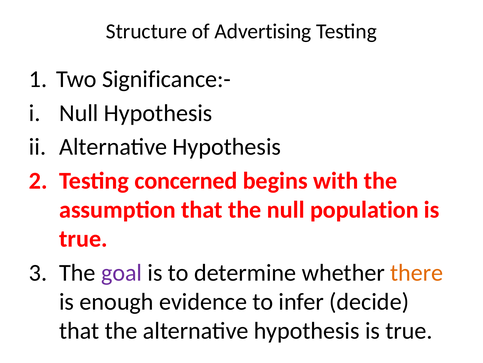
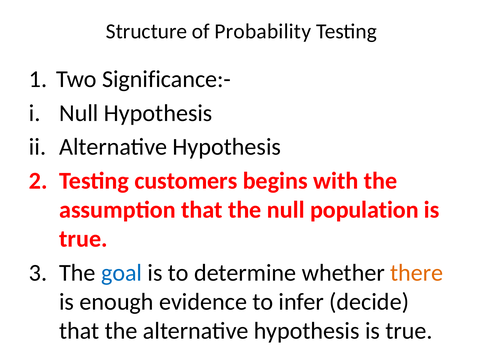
Advertising: Advertising -> Probability
concerned: concerned -> customers
goal colour: purple -> blue
